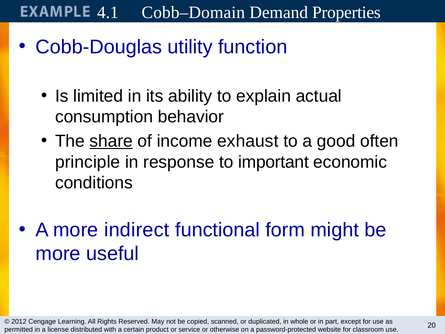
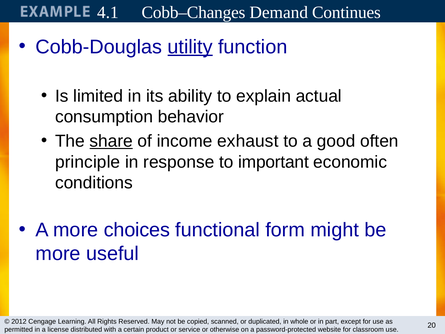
Cobb–Domain: Cobb–Domain -> Cobb–Changes
Properties: Properties -> Continues
utility underline: none -> present
indirect: indirect -> choices
